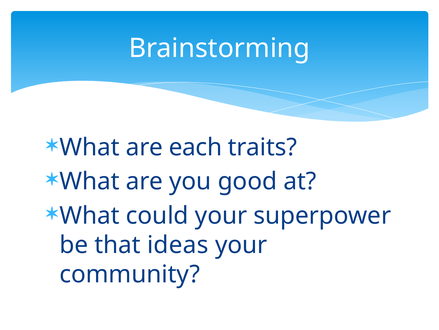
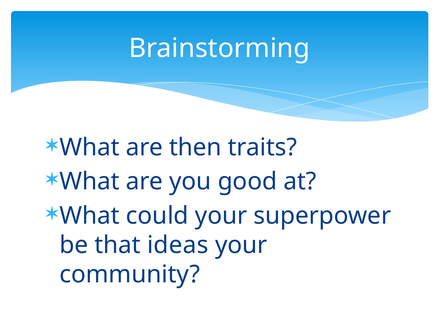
each: each -> then
